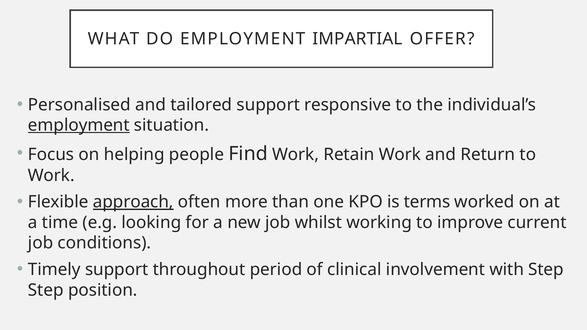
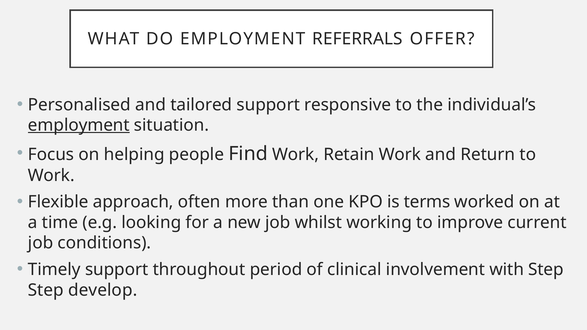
IMPARTIAL: IMPARTIAL -> REFERRALS
approach underline: present -> none
position: position -> develop
